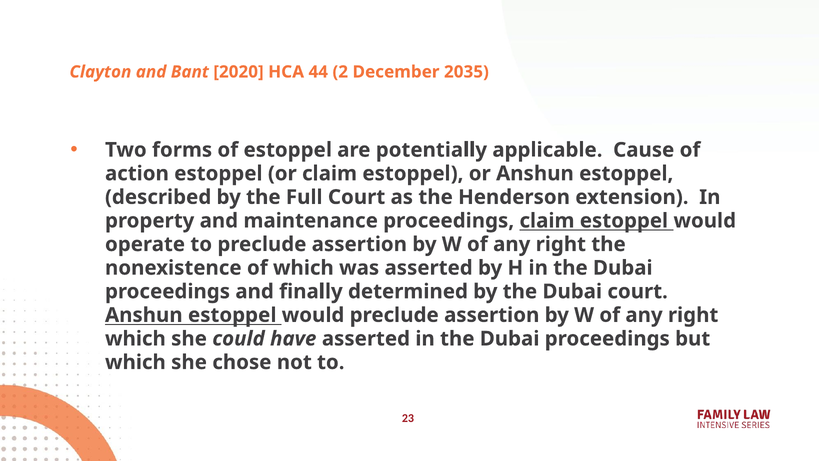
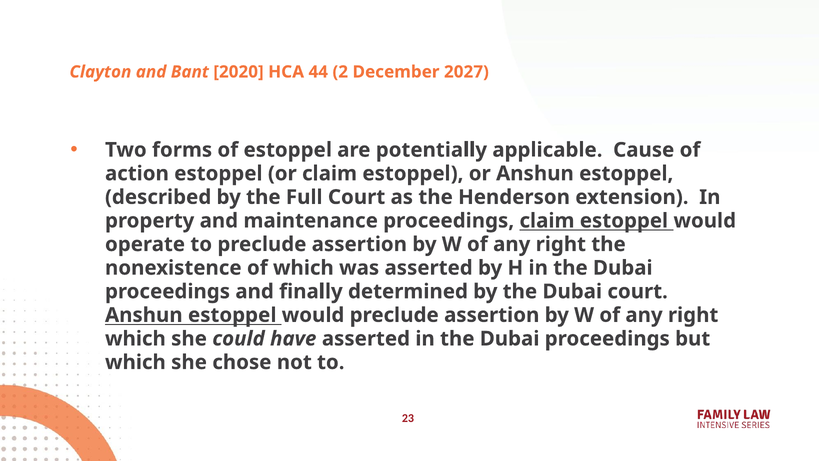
2035: 2035 -> 2027
